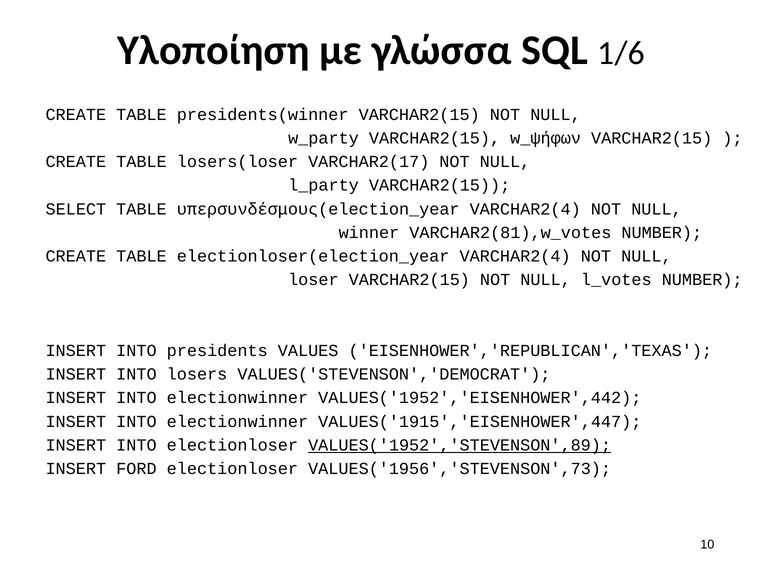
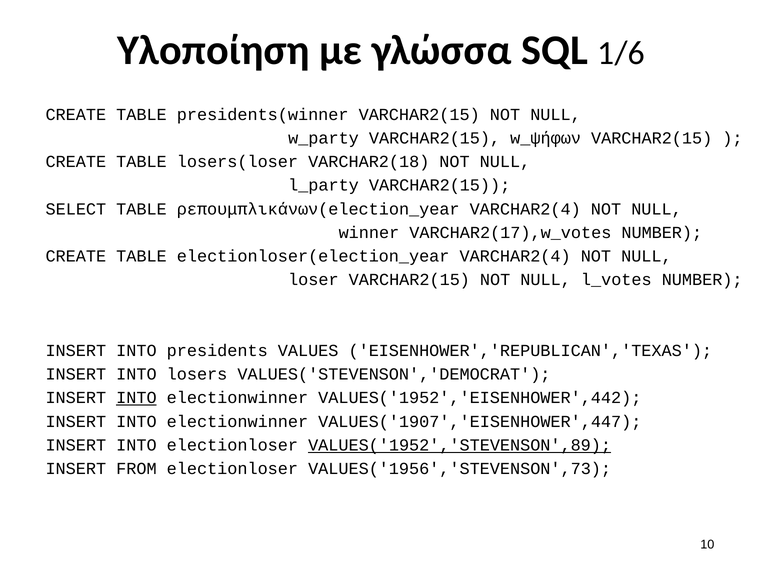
VARCHAR2(17: VARCHAR2(17 -> VARCHAR2(18
υπερσυνδέσμους(election_year: υπερσυνδέσμους(election_year -> ρεπουμπλικάνων(election_year
VARCHAR2(81),w_votes: VARCHAR2(81),w_votes -> VARCHAR2(17),w_votes
INTO at (136, 398) underline: none -> present
VALUES('1915','EISENHOWER',447: VALUES('1915','EISENHOWER',447 -> VALUES('1907','EISENHOWER',447
FORD: FORD -> FROM
